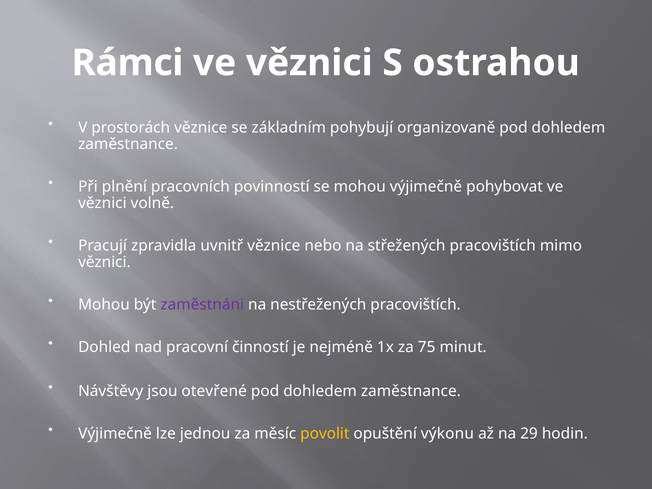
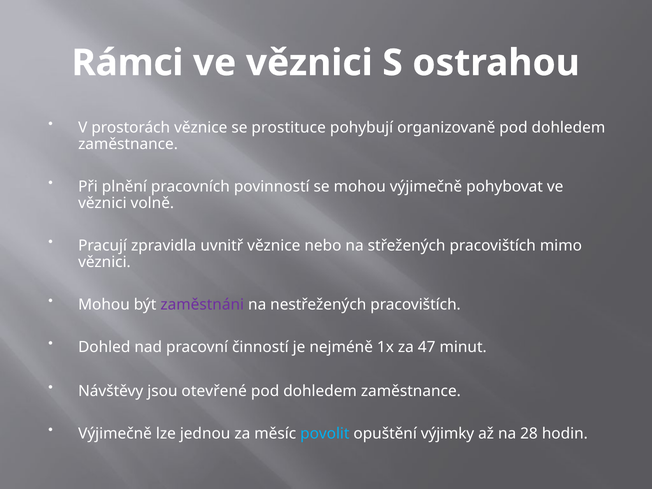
základním: základním -> prostituce
75: 75 -> 47
povolit colour: yellow -> light blue
výkonu: výkonu -> výjimky
29: 29 -> 28
